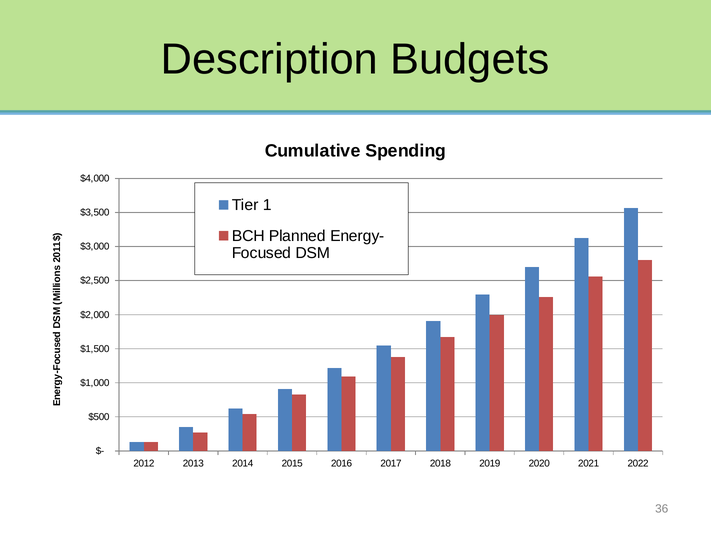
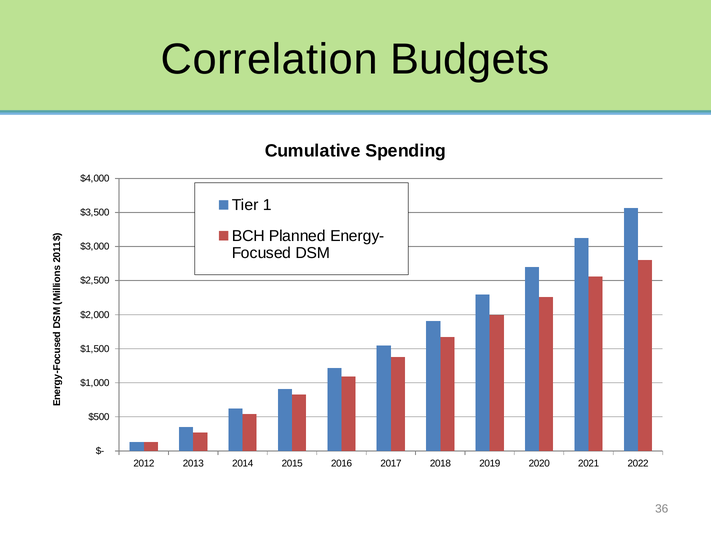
Description: Description -> Correlation
